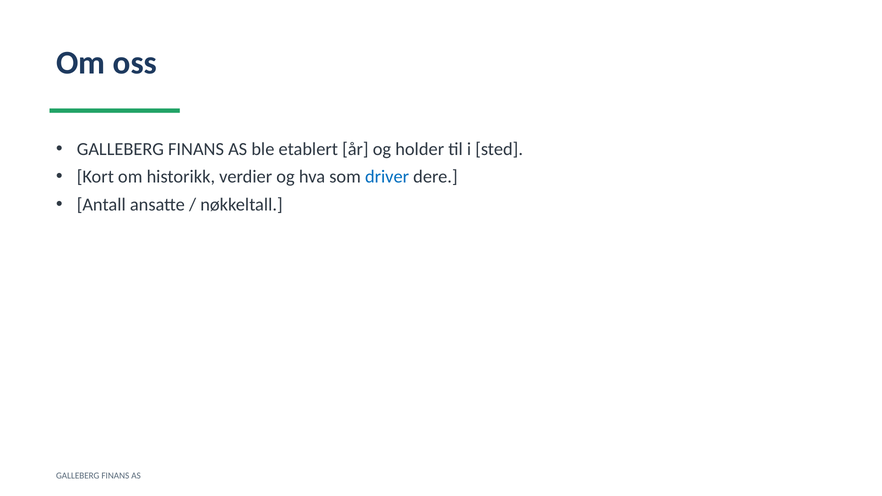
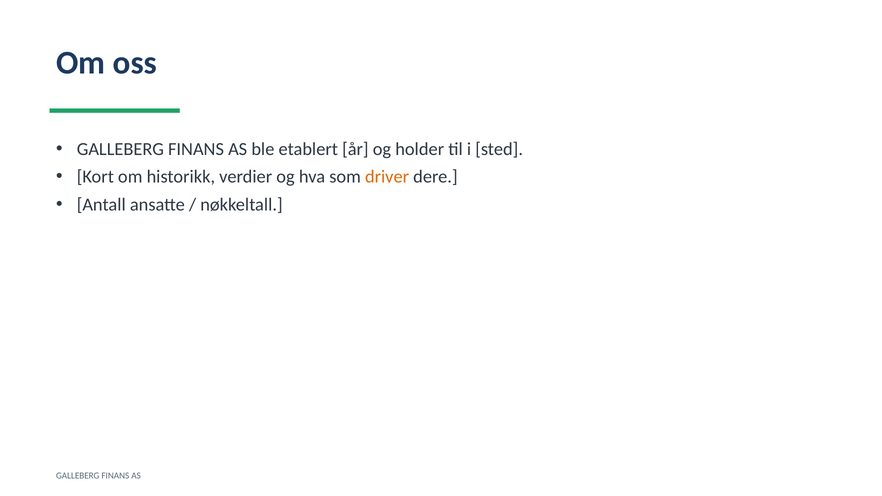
driver colour: blue -> orange
